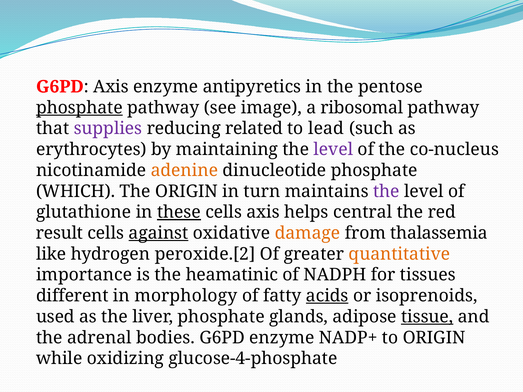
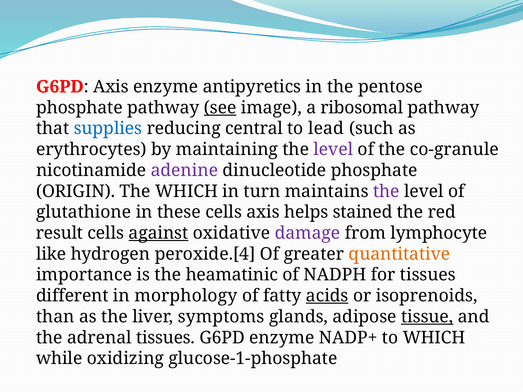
phosphate at (79, 108) underline: present -> none
see underline: none -> present
supplies colour: purple -> blue
related: related -> central
co-nucleus: co-nucleus -> co-granule
adenine colour: orange -> purple
WHICH: WHICH -> ORIGIN
The ORIGIN: ORIGIN -> WHICH
these underline: present -> none
central: central -> stained
damage colour: orange -> purple
thalassemia: thalassemia -> lymphocyte
peroxide.[2: peroxide.[2 -> peroxide.[4
used: used -> than
liver phosphate: phosphate -> symptoms
adrenal bodies: bodies -> tissues
to ORIGIN: ORIGIN -> WHICH
glucose-4-phosphate: glucose-4-phosphate -> glucose-1-phosphate
